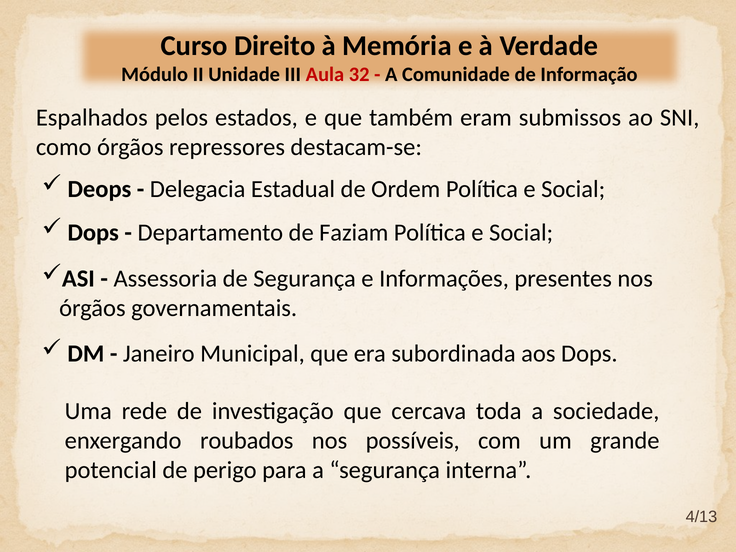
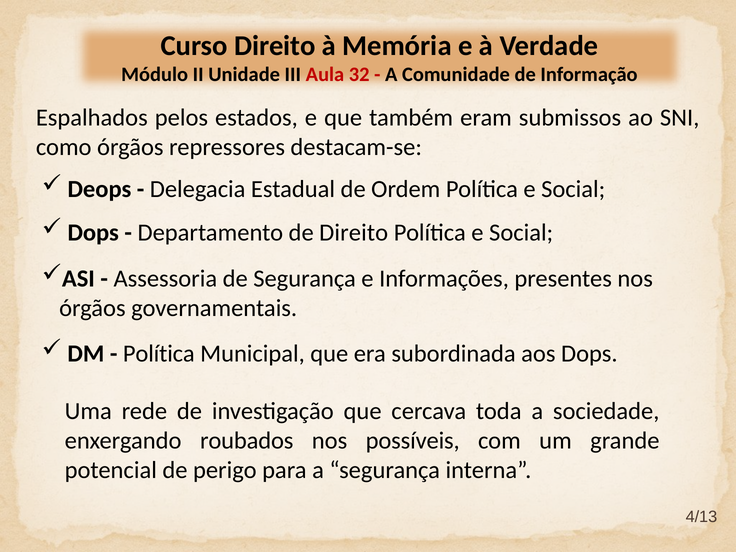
de Faziam: Faziam -> Direito
Janeiro at (159, 354): Janeiro -> Política
